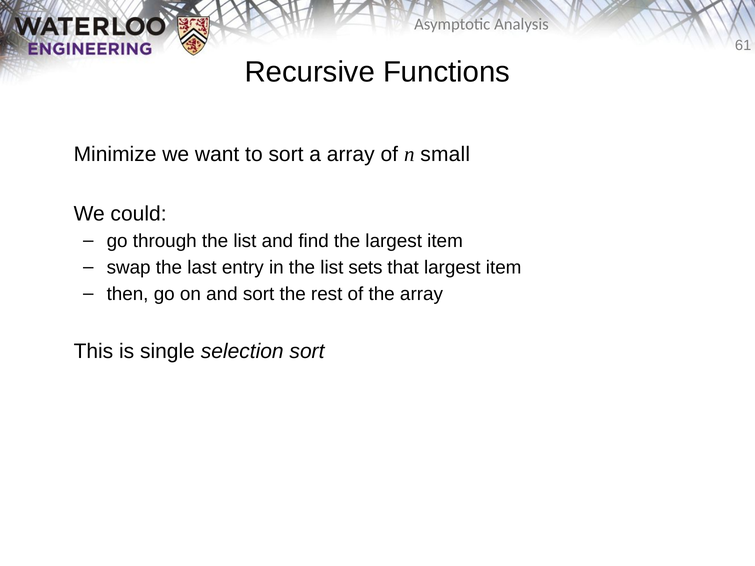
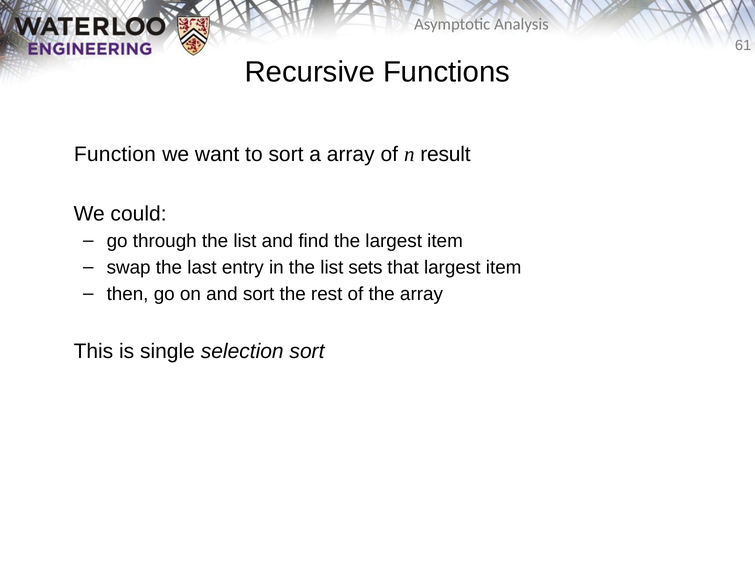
Minimize: Minimize -> Function
small: small -> result
